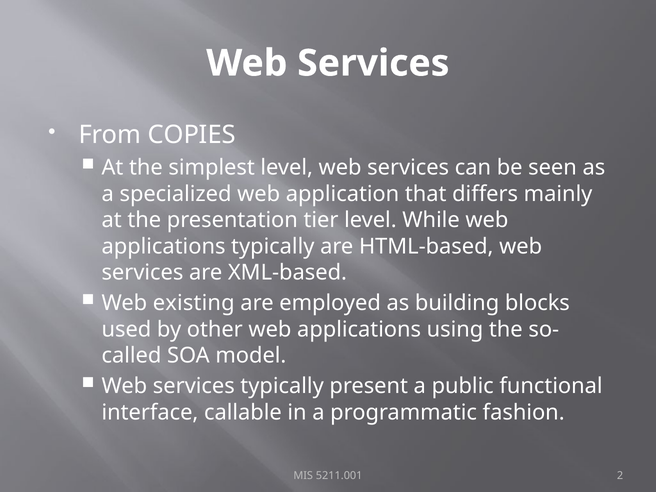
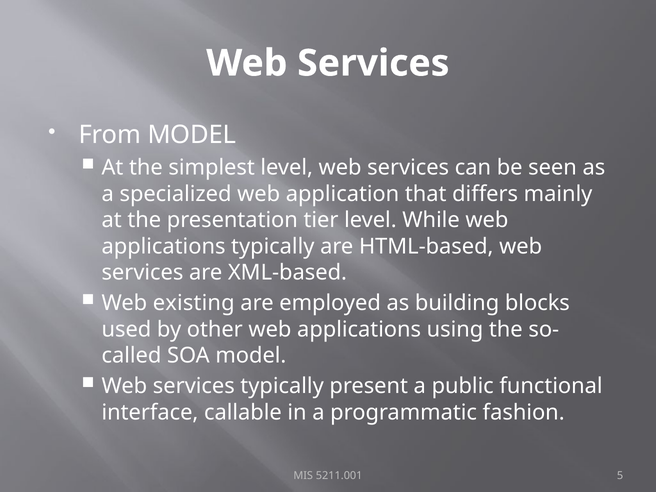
From COPIES: COPIES -> MODEL
2: 2 -> 5
